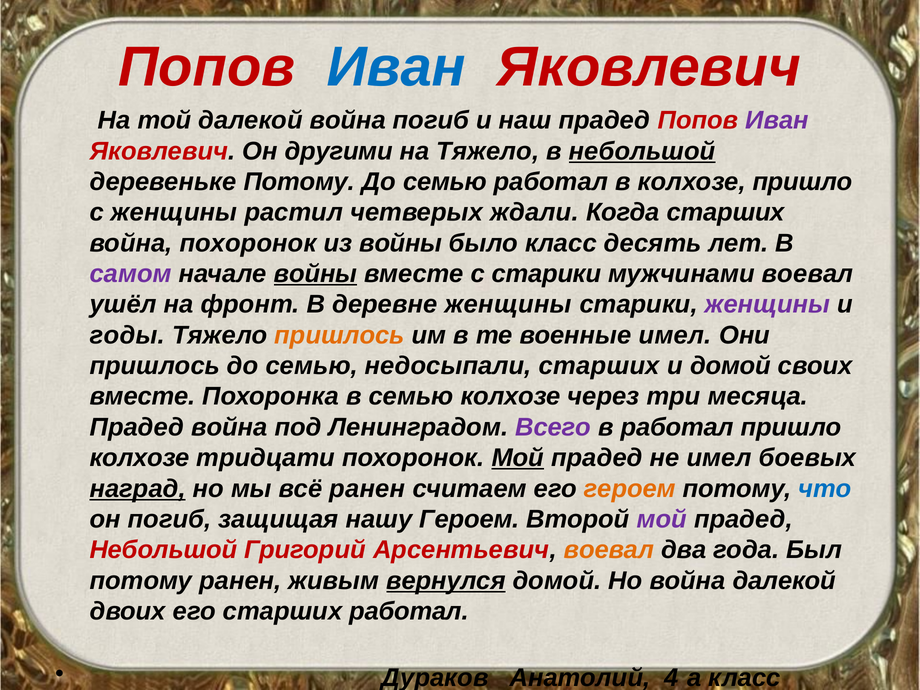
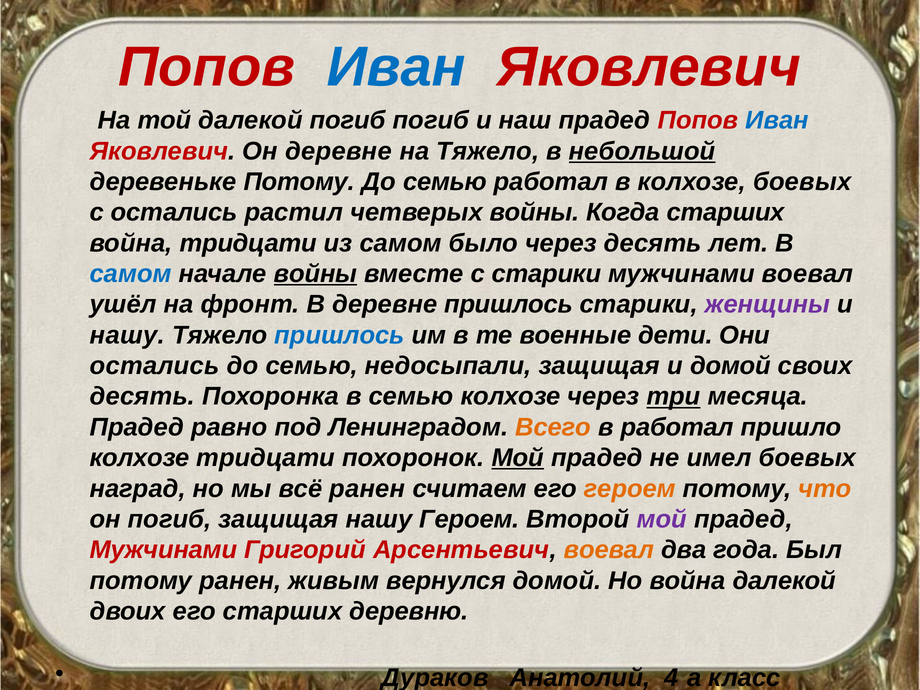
далекой война: война -> погиб
Иван at (777, 120) colour: purple -> blue
Он другими: другими -> деревне
колхозе пришло: пришло -> боевых
с женщины: женщины -> остались
четверых ждали: ждали -> войны
война похоронок: похоронок -> тридцати
из войны: войны -> самом
было класс: класс -> через
самом at (131, 274) colour: purple -> blue
деревне женщины: женщины -> пришлось
годы at (127, 335): годы -> нашу
пришлось at (340, 335) colour: orange -> blue
военные имел: имел -> дети
пришлось at (155, 366): пришлось -> остались
недосыпали старших: старших -> защищая
вместе at (143, 397): вместе -> десять
три underline: none -> present
Прадед война: война -> равно
Всего colour: purple -> orange
наград underline: present -> none
что colour: blue -> orange
Небольшой at (163, 550): Небольшой -> Мужчинами
вернулся underline: present -> none
старших работал: работал -> деревню
